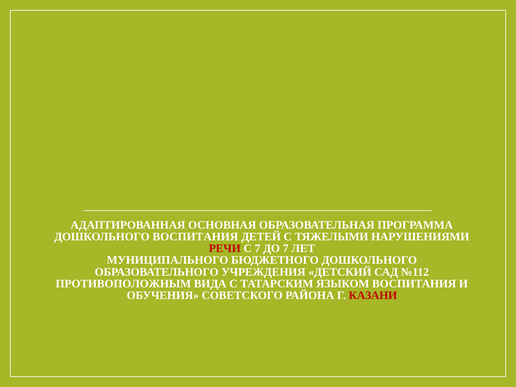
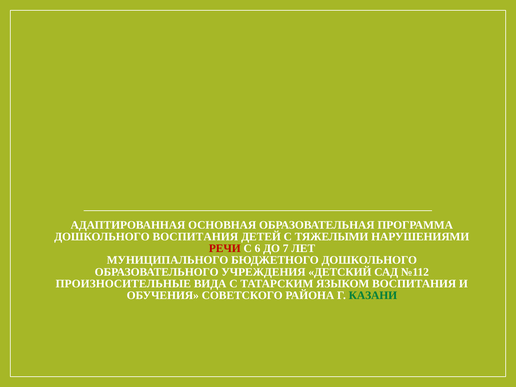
С 7: 7 -> 6
ПРОТИВОПОЛОЖНЫМ: ПРОТИВОПОЛОЖНЫМ -> ПРОИЗНОСИТЕЛЬНЫЕ
КАЗАНИ colour: red -> green
